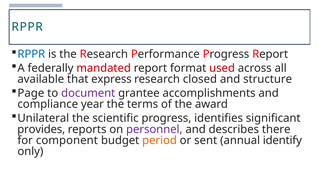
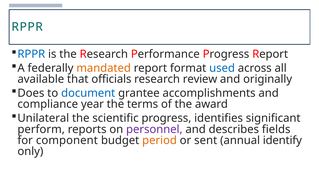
mandated colour: red -> orange
used colour: red -> blue
express: express -> officials
closed: closed -> review
structure: structure -> originally
Page: Page -> Does
document colour: purple -> blue
provides: provides -> perform
there: there -> fields
